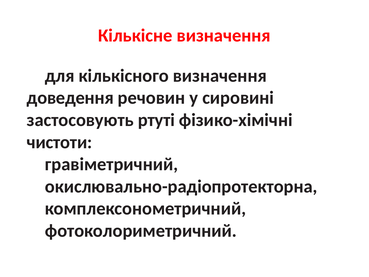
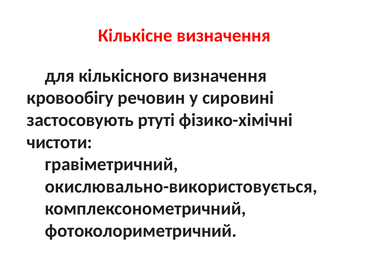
доведення: доведення -> кровообігу
окислювально-радіопротекторна: окислювально-радіопротекторна -> окислювально-використовується
